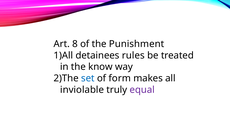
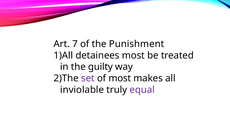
8: 8 -> 7
detainees rules: rules -> most
know: know -> guilty
set colour: blue -> purple
of form: form -> most
